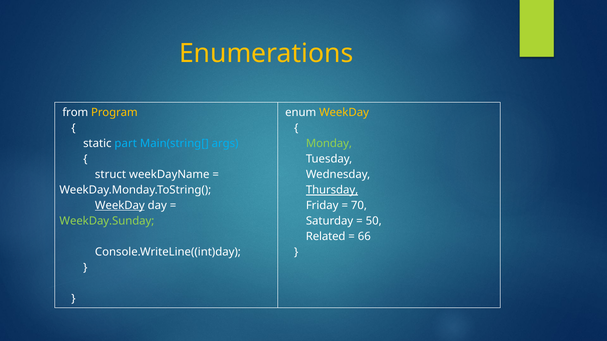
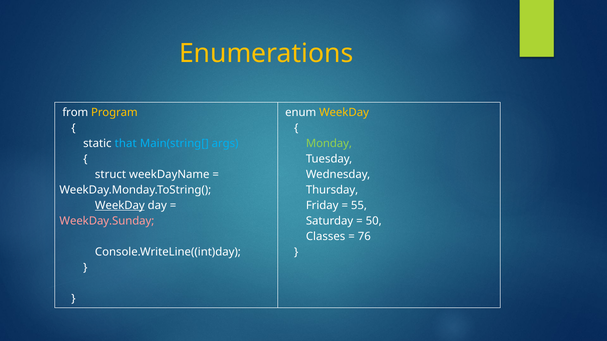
part: part -> that
Thursday underline: present -> none
70: 70 -> 55
WeekDay.Sunday colour: light green -> pink
Related: Related -> Classes
66: 66 -> 76
